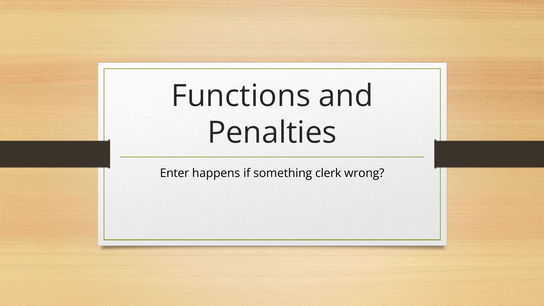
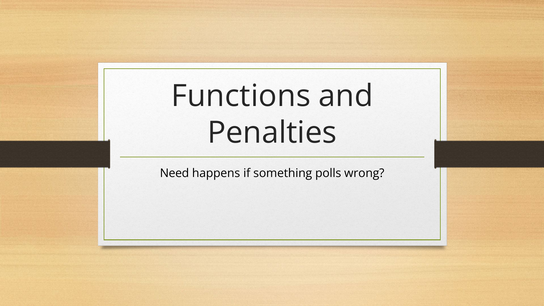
Enter: Enter -> Need
clerk: clerk -> polls
